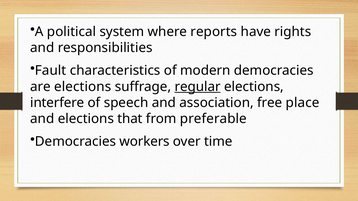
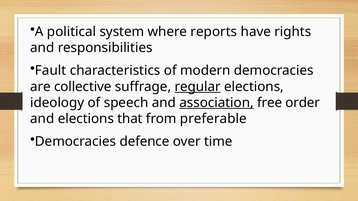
are elections: elections -> collective
interfere: interfere -> ideology
association underline: none -> present
place: place -> order
workers: workers -> defence
